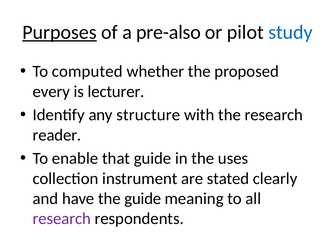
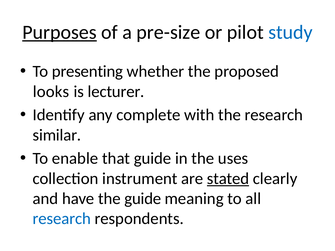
pre-also: pre-also -> pre-size
computed: computed -> presenting
every: every -> looks
structure: structure -> complete
reader: reader -> similar
stated underline: none -> present
research at (62, 219) colour: purple -> blue
